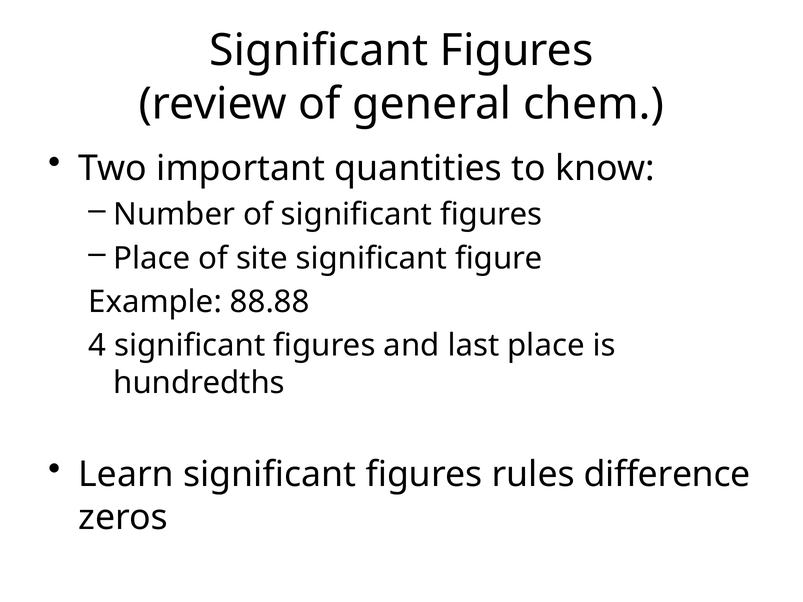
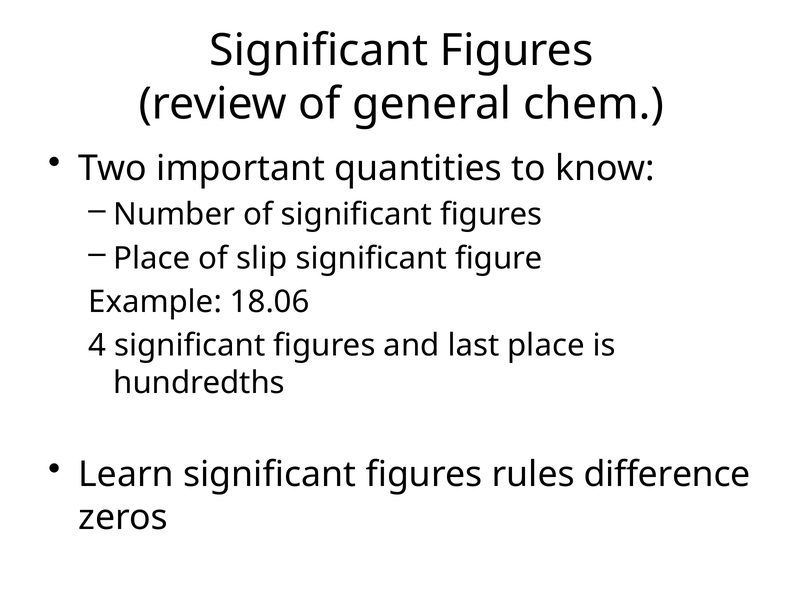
site: site -> slip
88.88: 88.88 -> 18.06
